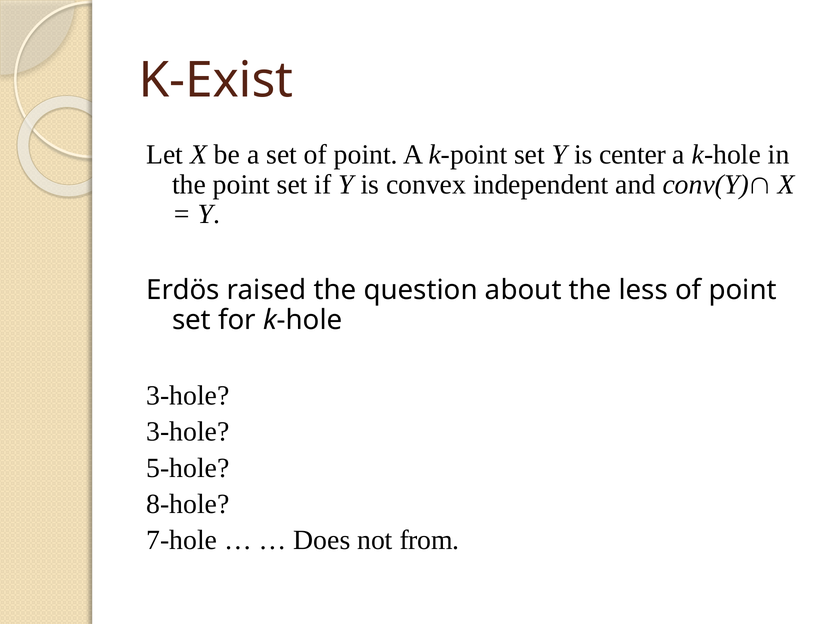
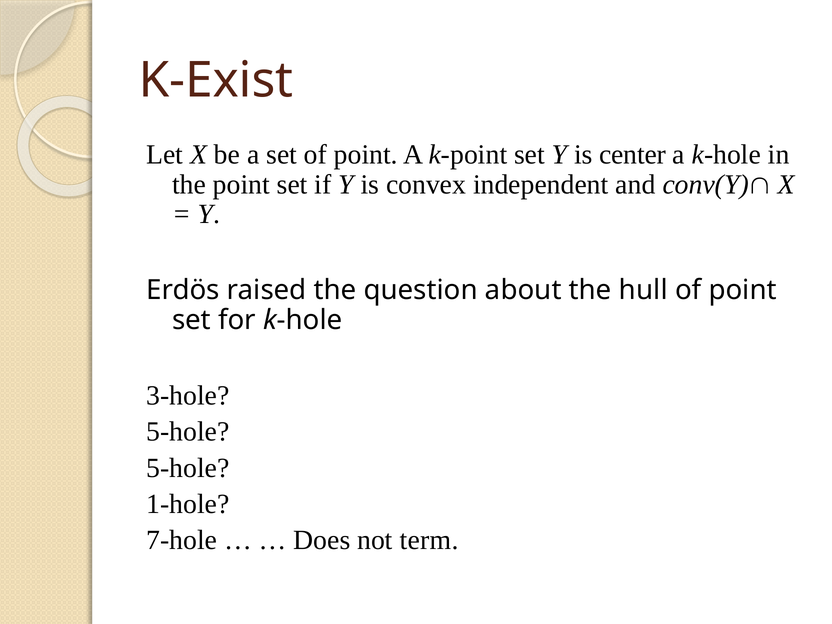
less: less -> hull
3-hole at (188, 432): 3-hole -> 5-hole
8-hole: 8-hole -> 1-hole
from: from -> term
